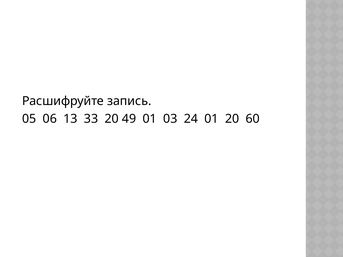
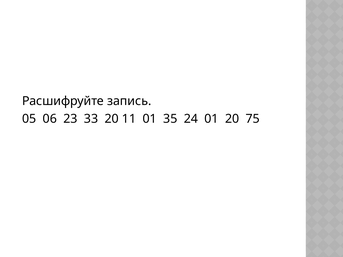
13: 13 -> 23
49: 49 -> 11
03: 03 -> 35
60: 60 -> 75
